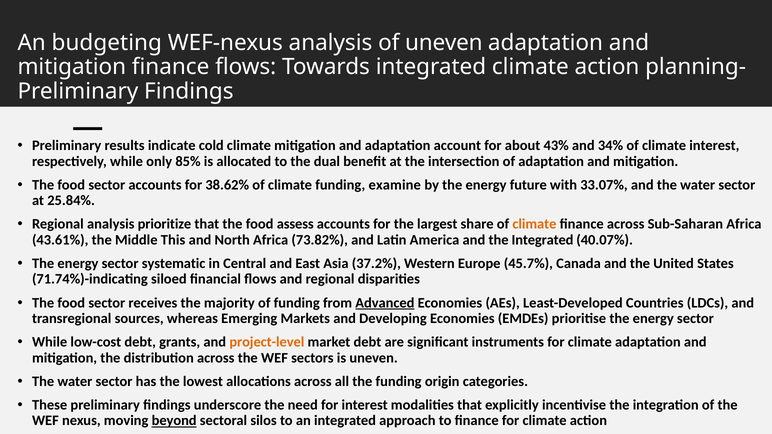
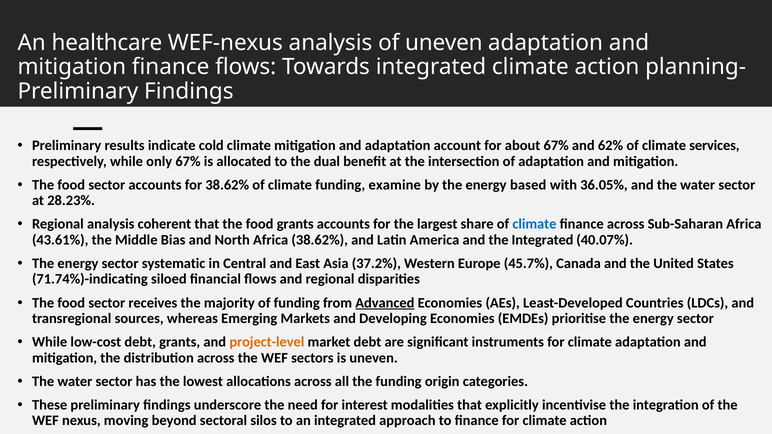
budgeting: budgeting -> healthcare
about 43%: 43% -> 67%
34%: 34% -> 62%
climate interest: interest -> services
only 85%: 85% -> 67%
future: future -> based
33.07%: 33.07% -> 36.05%
25.84%: 25.84% -> 28.23%
prioritize: prioritize -> coherent
food assess: assess -> grants
climate at (534, 224) colour: orange -> blue
This: This -> Bias
Africa 73.82%: 73.82% -> 38.62%
beyond underline: present -> none
